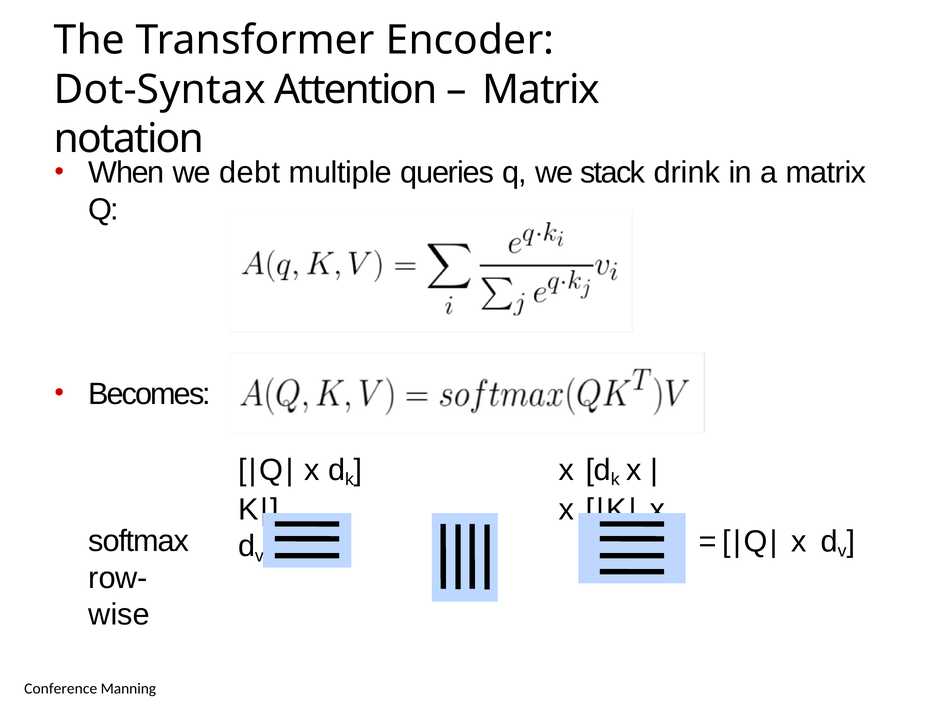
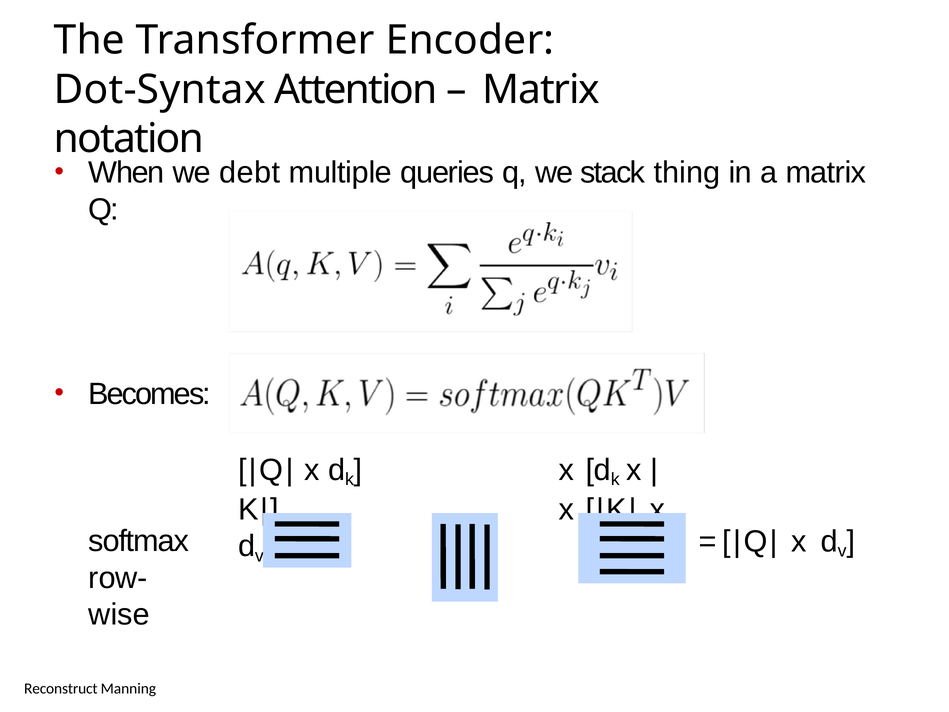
drink: drink -> thing
Conference: Conference -> Reconstruct
